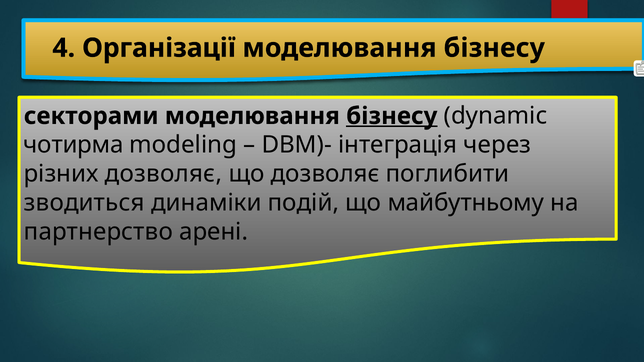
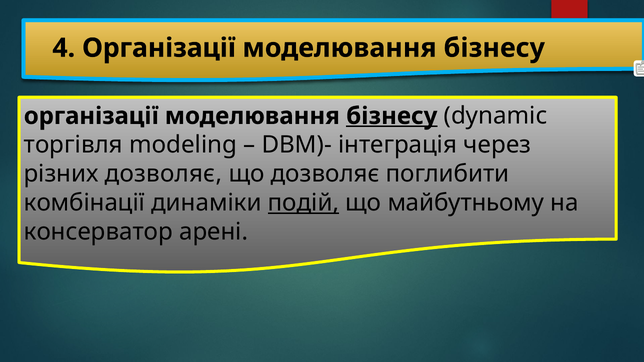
секторами at (91, 116): секторами -> організації
чотирма: чотирма -> торгівля
зводиться: зводиться -> комбінації
подій underline: none -> present
партнерство: партнерство -> консерватор
